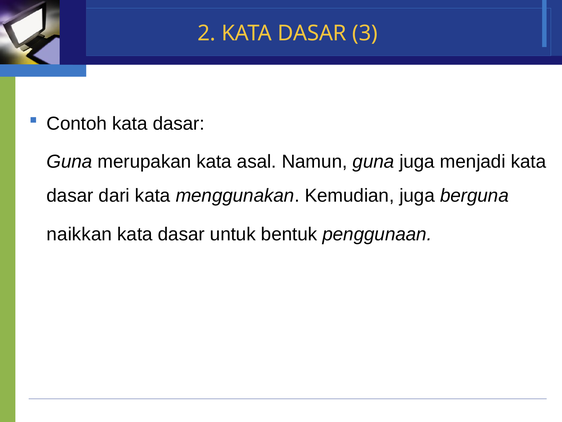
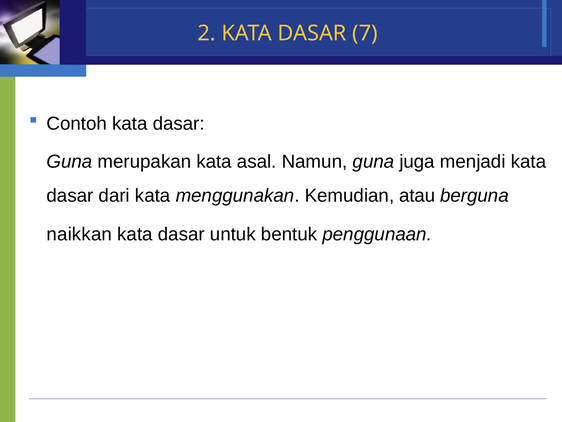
3: 3 -> 7
Kemudian juga: juga -> atau
